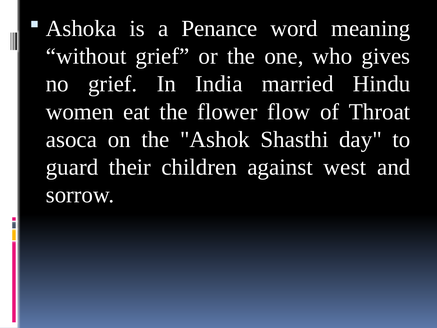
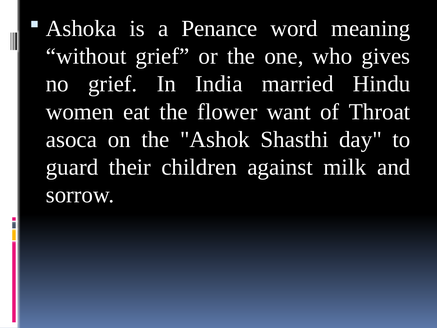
flow: flow -> want
west: west -> milk
